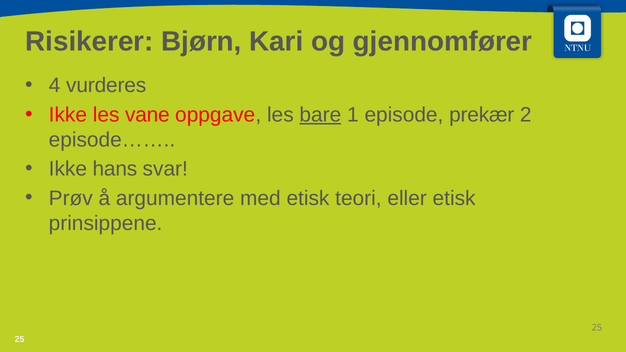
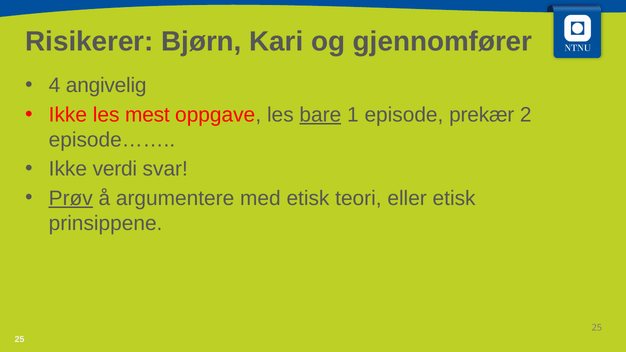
vurderes: vurderes -> angivelig
vane: vane -> mest
hans: hans -> verdi
Prøv underline: none -> present
